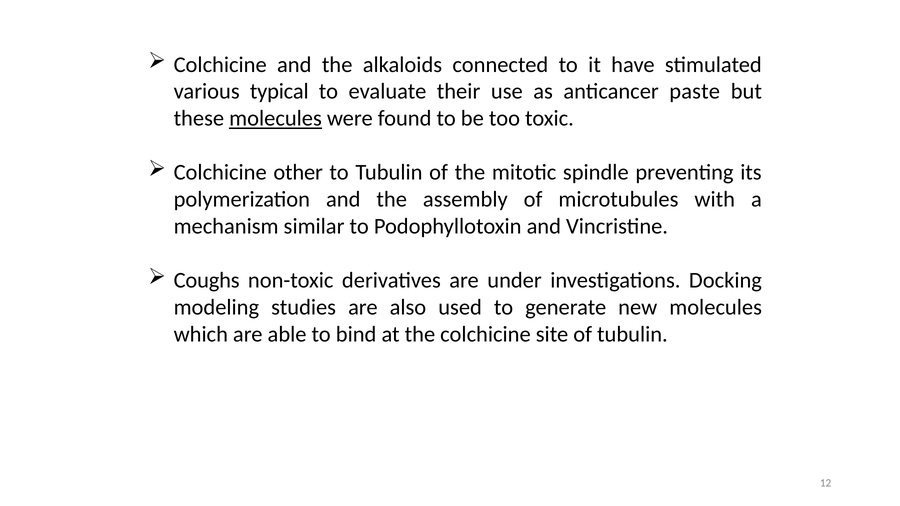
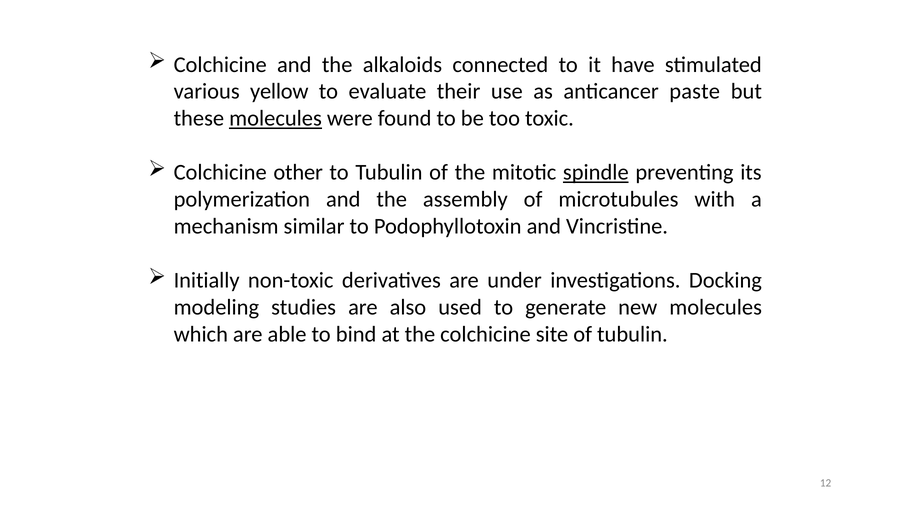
typical: typical -> yellow
spindle underline: none -> present
Coughs: Coughs -> Initially
